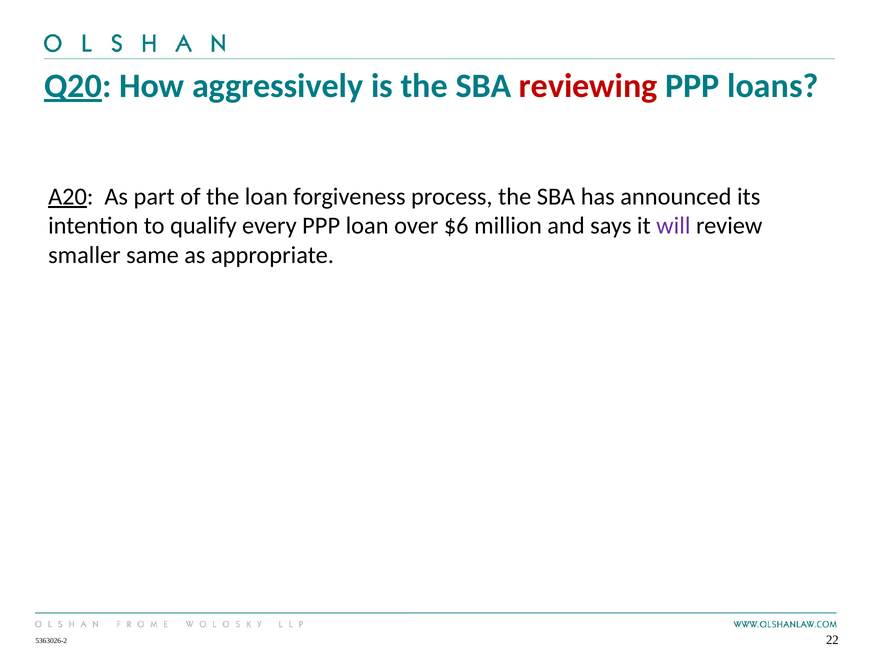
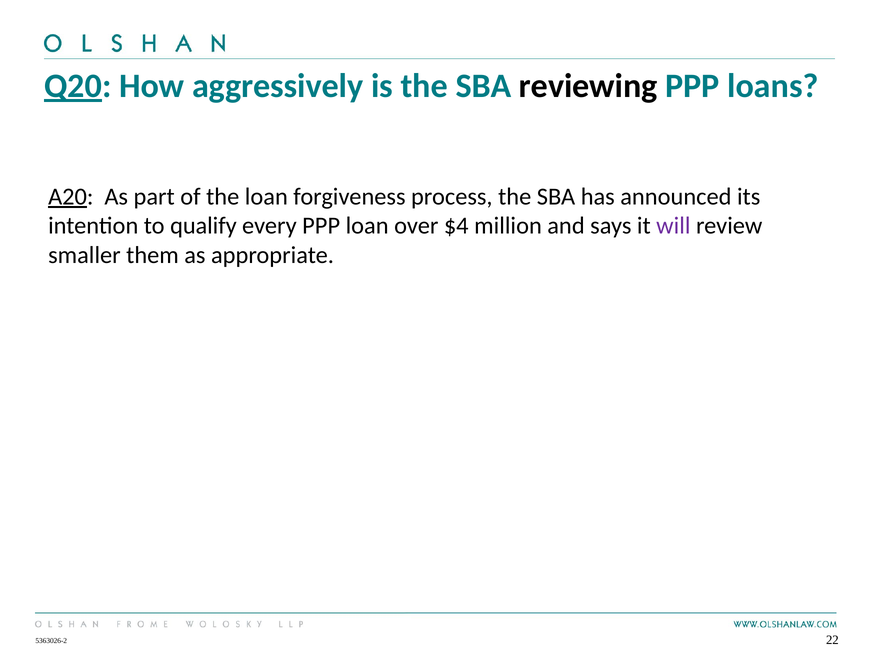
reviewing colour: red -> black
$6: $6 -> $4
same: same -> them
